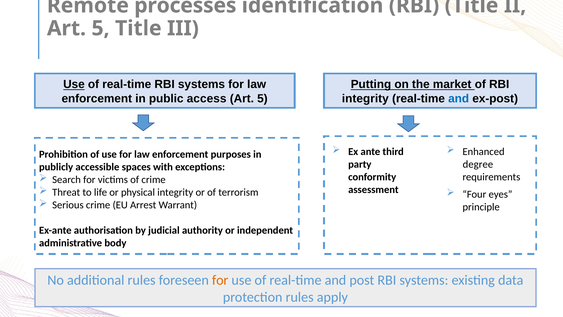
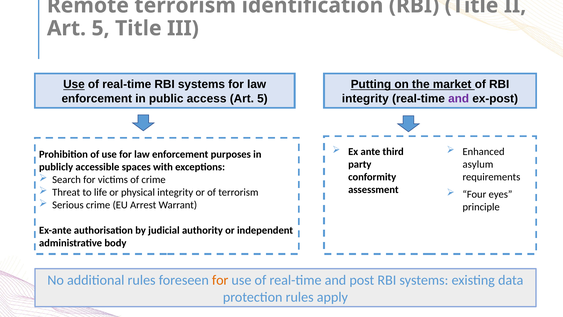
Remote processes: processes -> terrorism
and at (459, 98) colour: blue -> purple
degree: degree -> asylum
